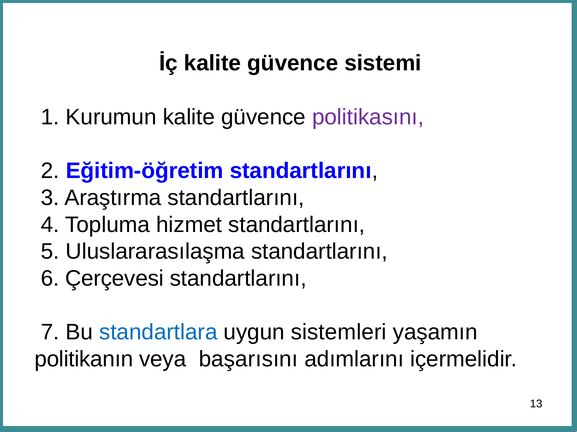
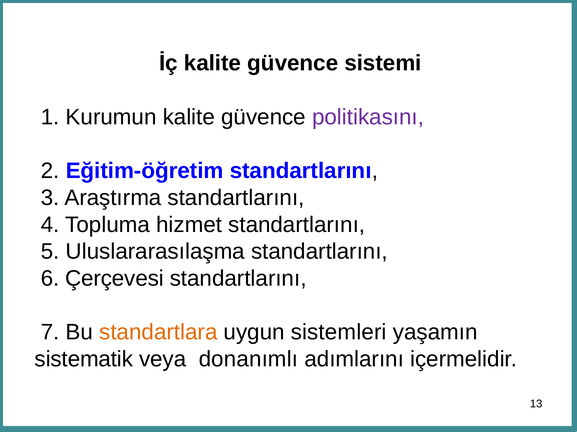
standartlara colour: blue -> orange
politikanın: politikanın -> sistematik
başarısını: başarısını -> donanımlı
